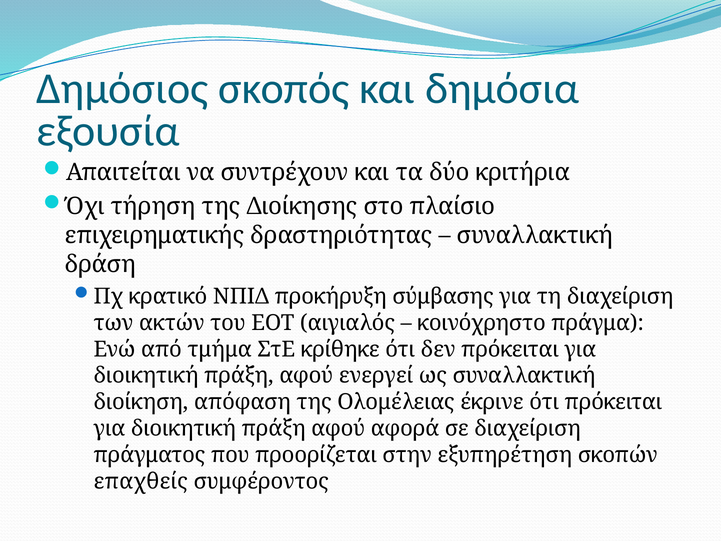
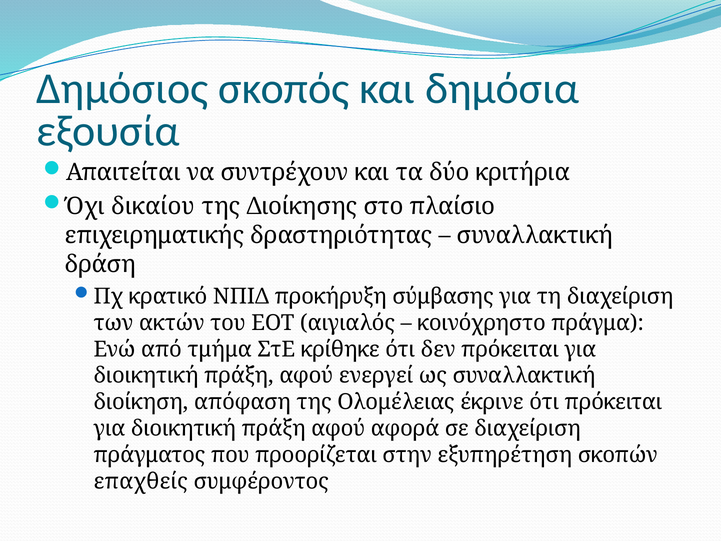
τήρηση: τήρηση -> δικαίου
